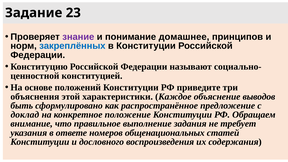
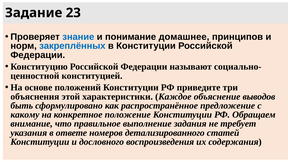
знание colour: purple -> blue
доклад: доклад -> какому
общенациональных: общенациональных -> детализированного
